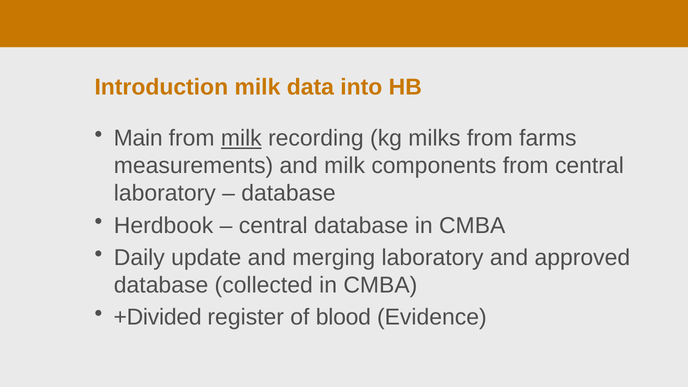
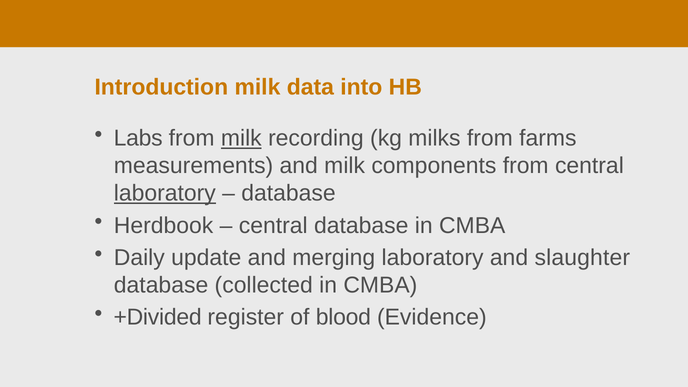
Main: Main -> Labs
laboratory at (165, 193) underline: none -> present
approved: approved -> slaughter
